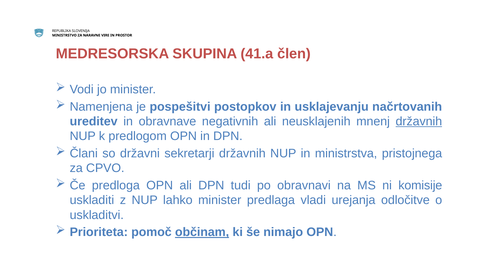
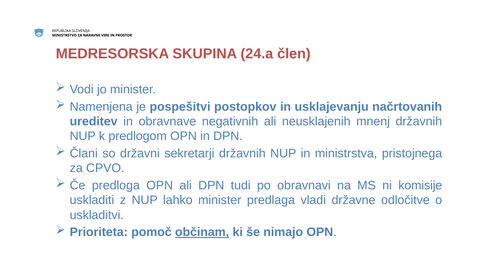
41.a: 41.a -> 24.a
državnih at (419, 122) underline: present -> none
urejanja: urejanja -> državne
